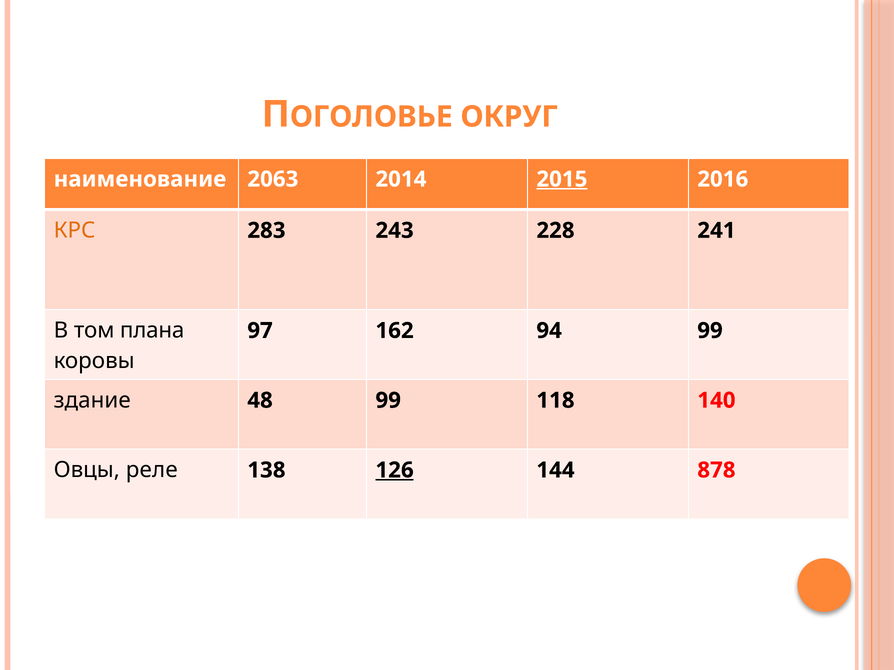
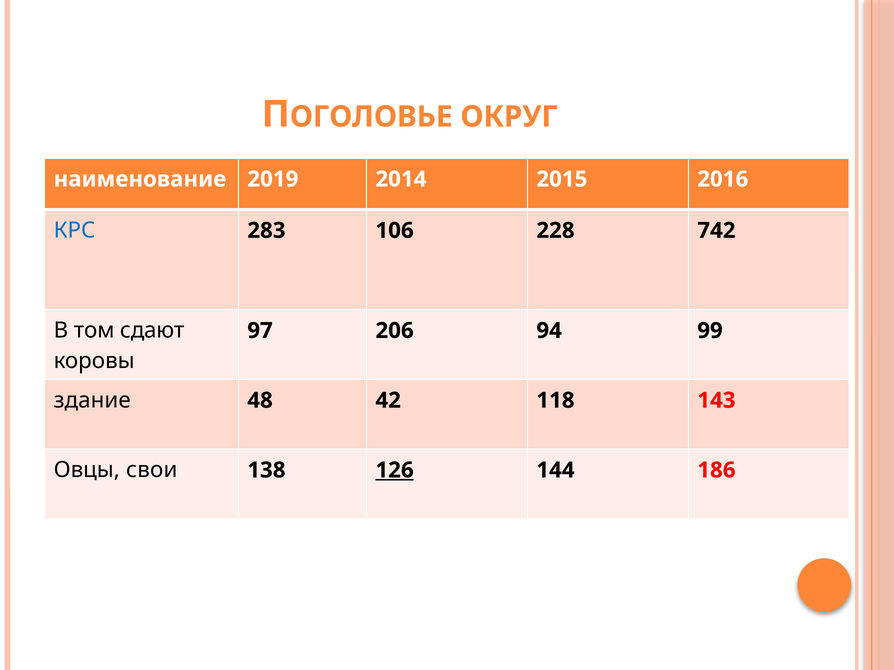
2063: 2063 -> 2019
2015 underline: present -> none
КРС colour: orange -> blue
243: 243 -> 106
241: 241 -> 742
плана: плана -> сдают
162: 162 -> 206
48 99: 99 -> 42
140: 140 -> 143
реле: реле -> свои
878: 878 -> 186
